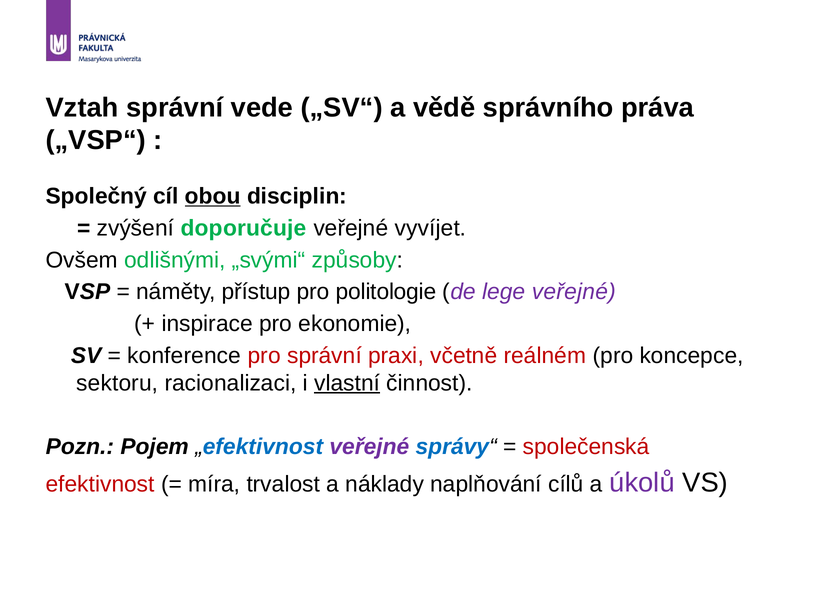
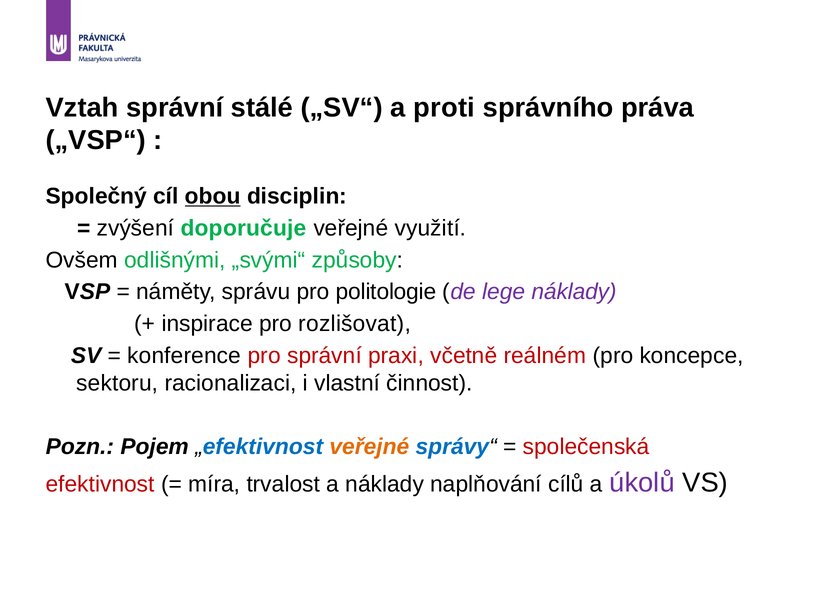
vede: vede -> stálé
vědě: vědě -> proti
vyvíjet: vyvíjet -> využití
přístup: přístup -> správu
lege veřejné: veřejné -> náklady
ekonomie: ekonomie -> rozlišovat
vlastní underline: present -> none
veřejné at (369, 447) colour: purple -> orange
